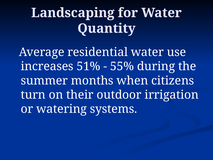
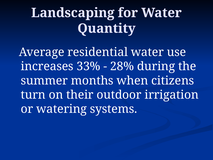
51%: 51% -> 33%
55%: 55% -> 28%
